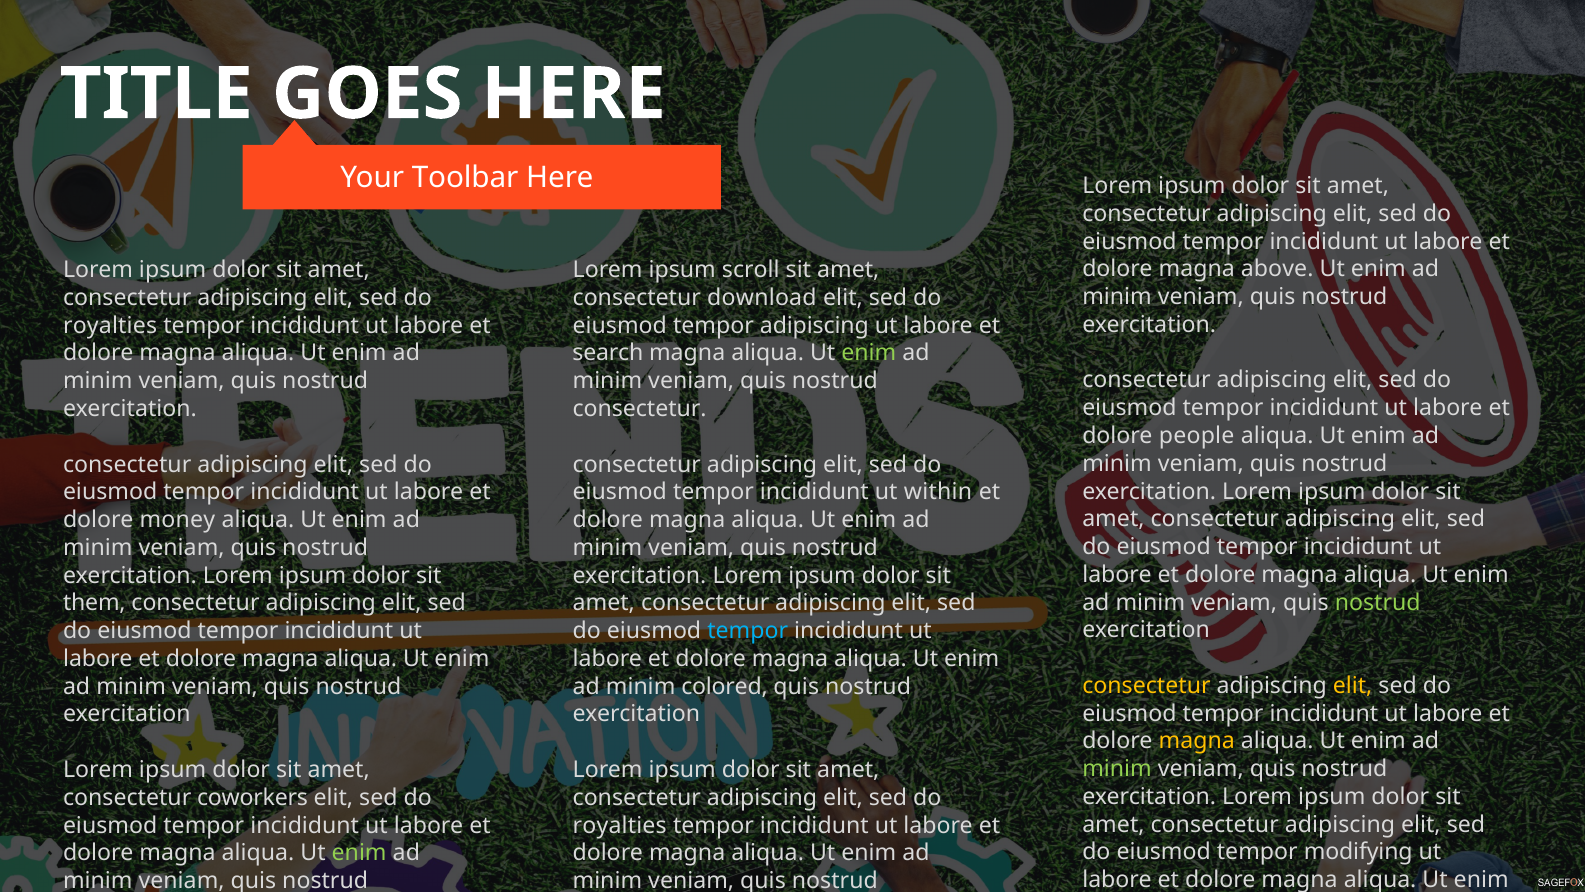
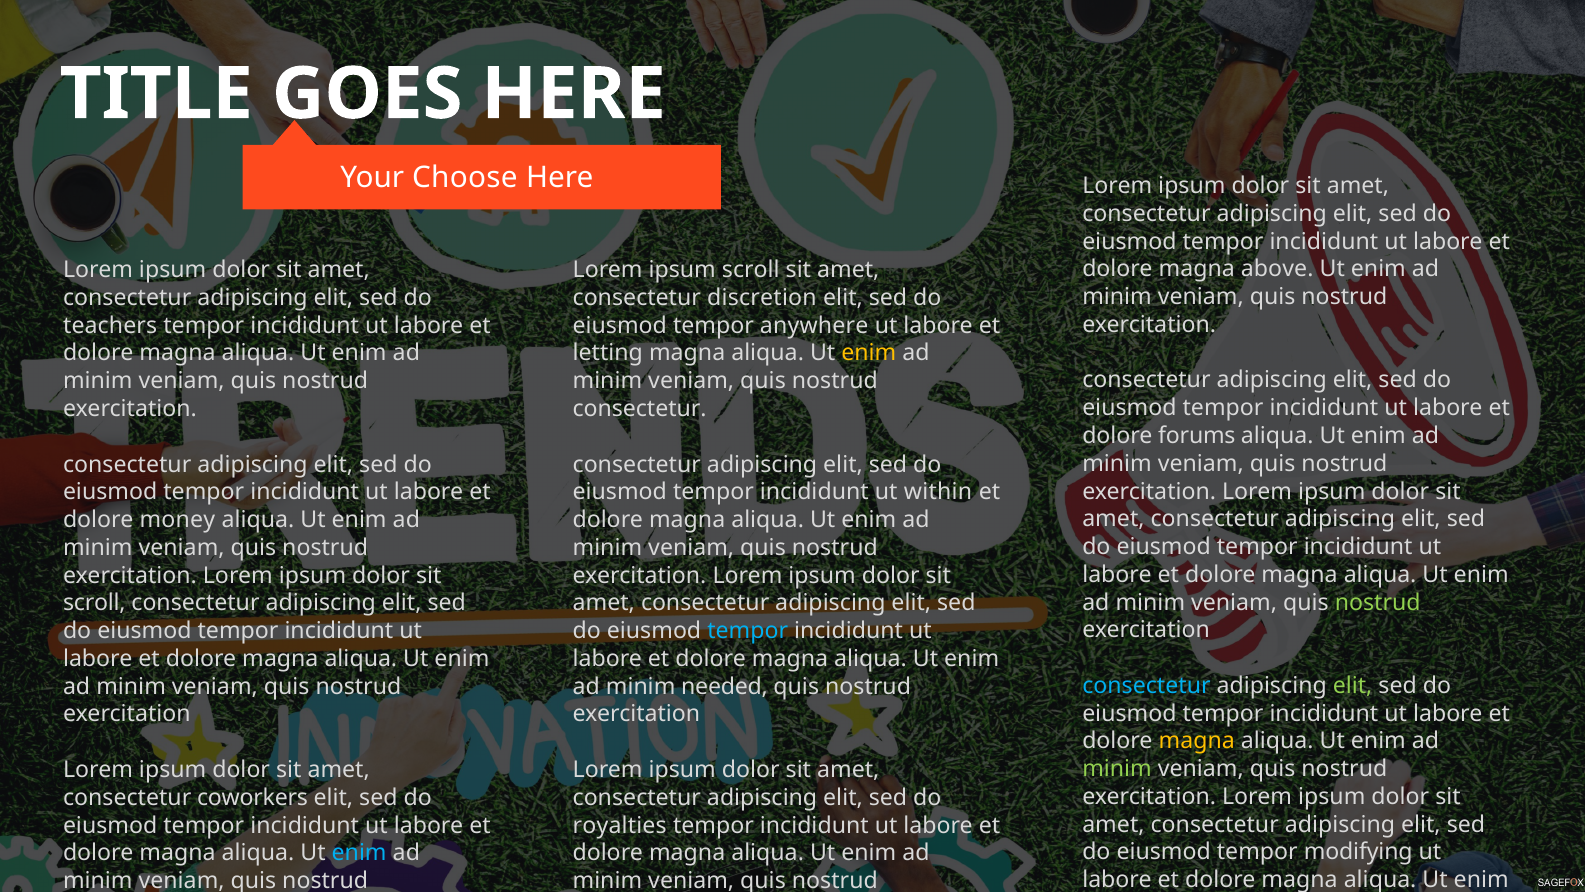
Toolbar: Toolbar -> Choose
download: download -> discretion
royalties at (110, 325): royalties -> teachers
tempor adipiscing: adipiscing -> anywhere
search: search -> letting
enim at (869, 353) colour: light green -> yellow
people: people -> forums
them at (94, 603): them -> scroll
consectetur at (1146, 685) colour: yellow -> light blue
elit at (1353, 685) colour: yellow -> light green
colored: colored -> needed
enim at (359, 853) colour: light green -> light blue
